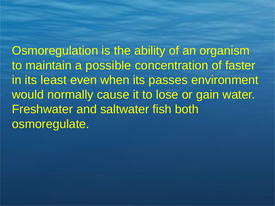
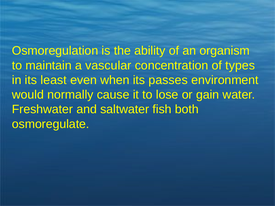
possible: possible -> vascular
faster: faster -> types
